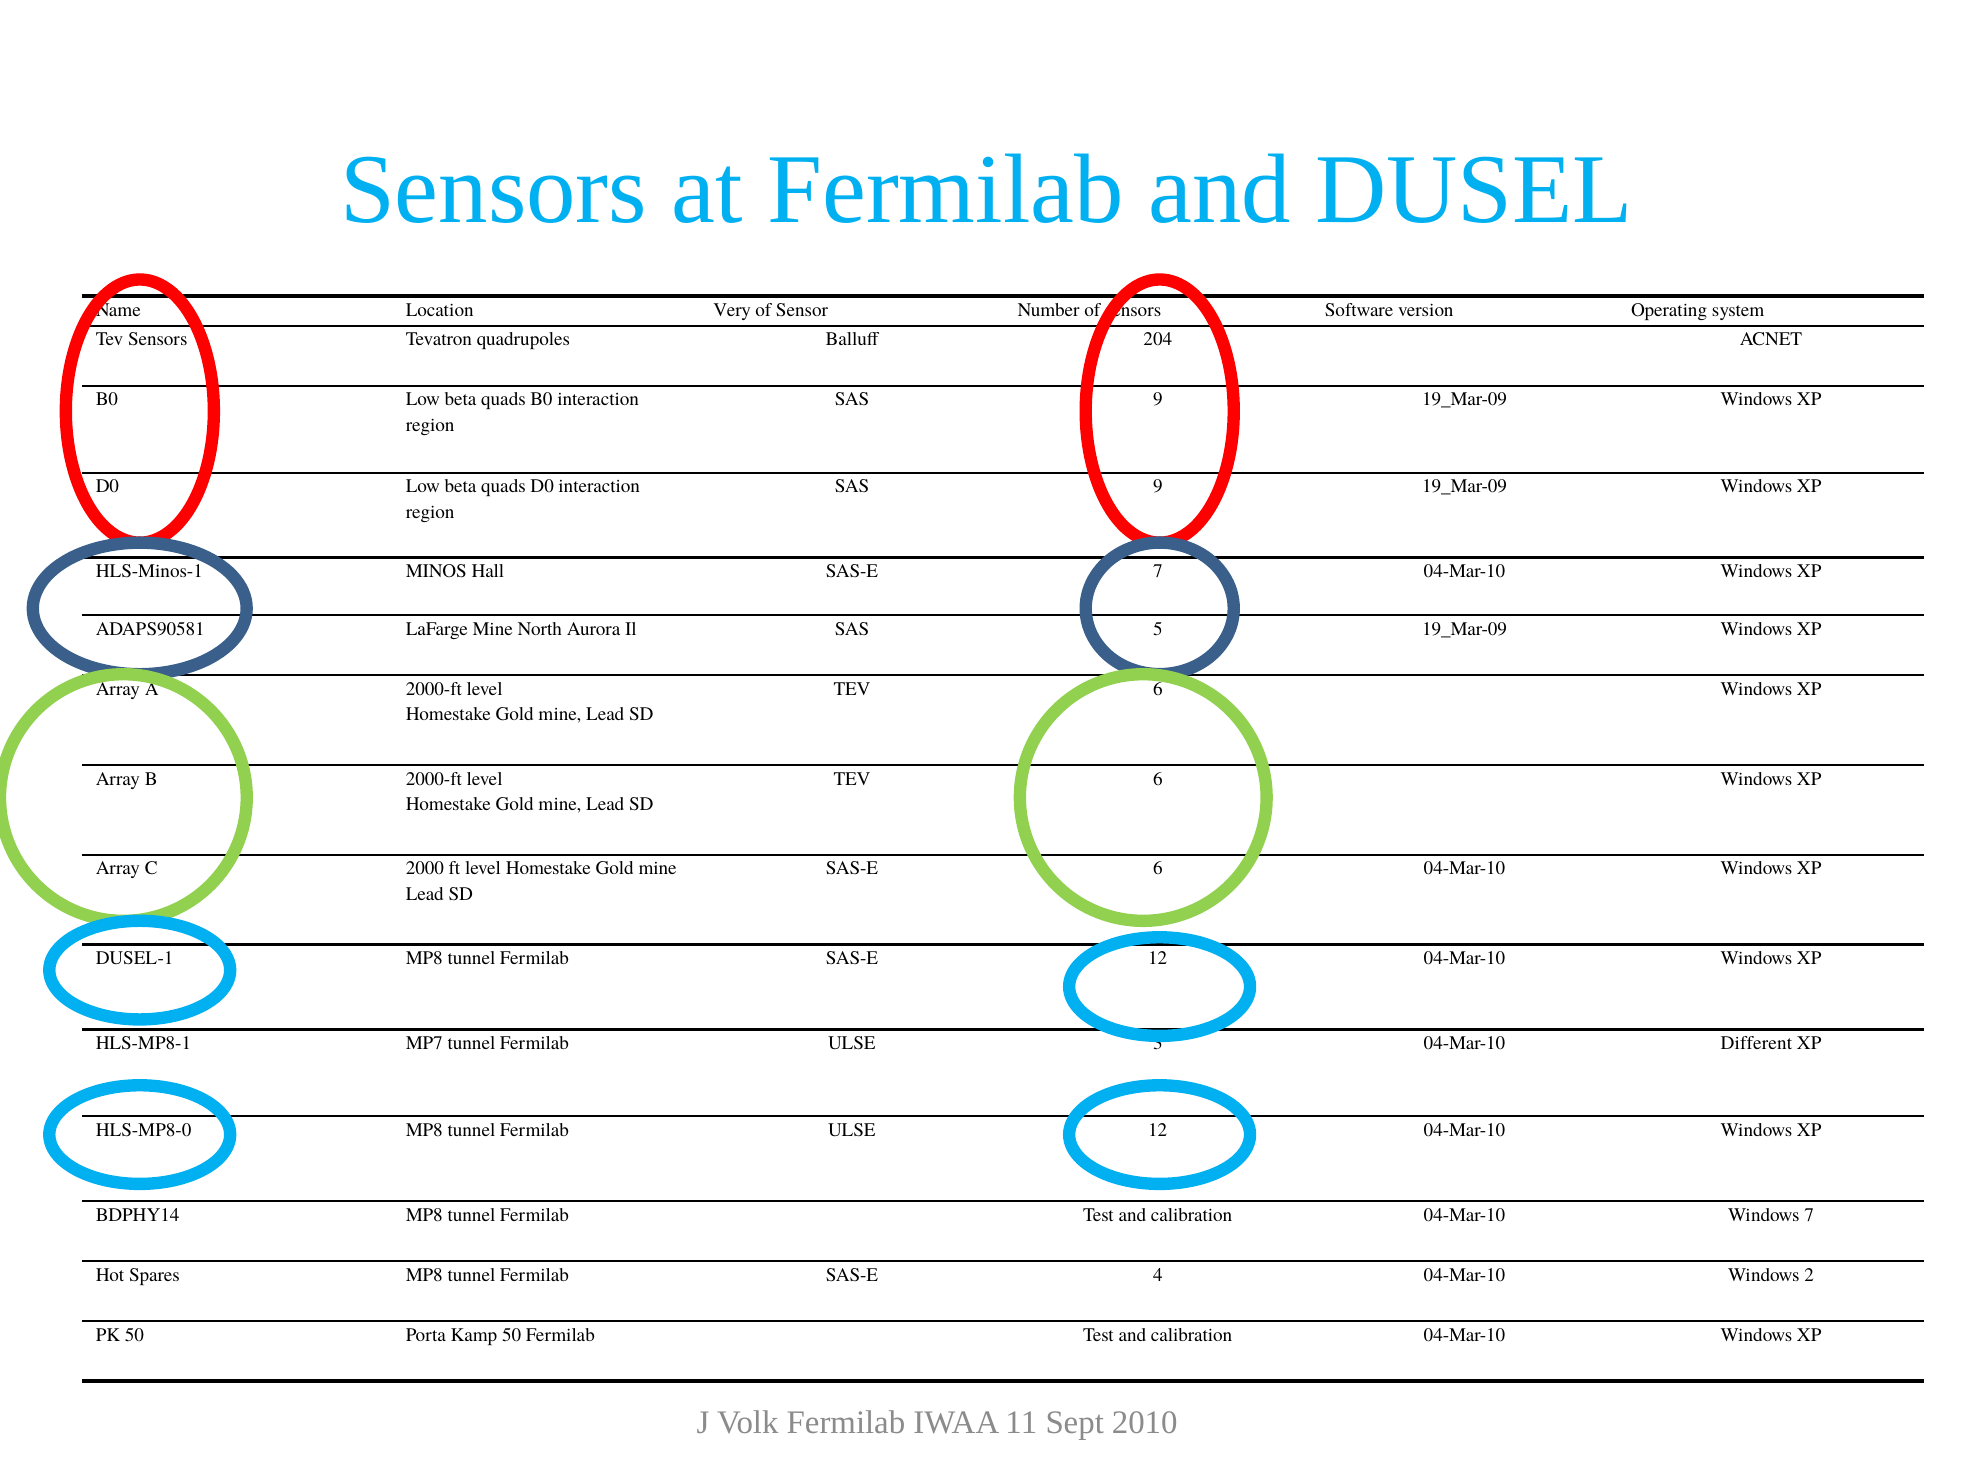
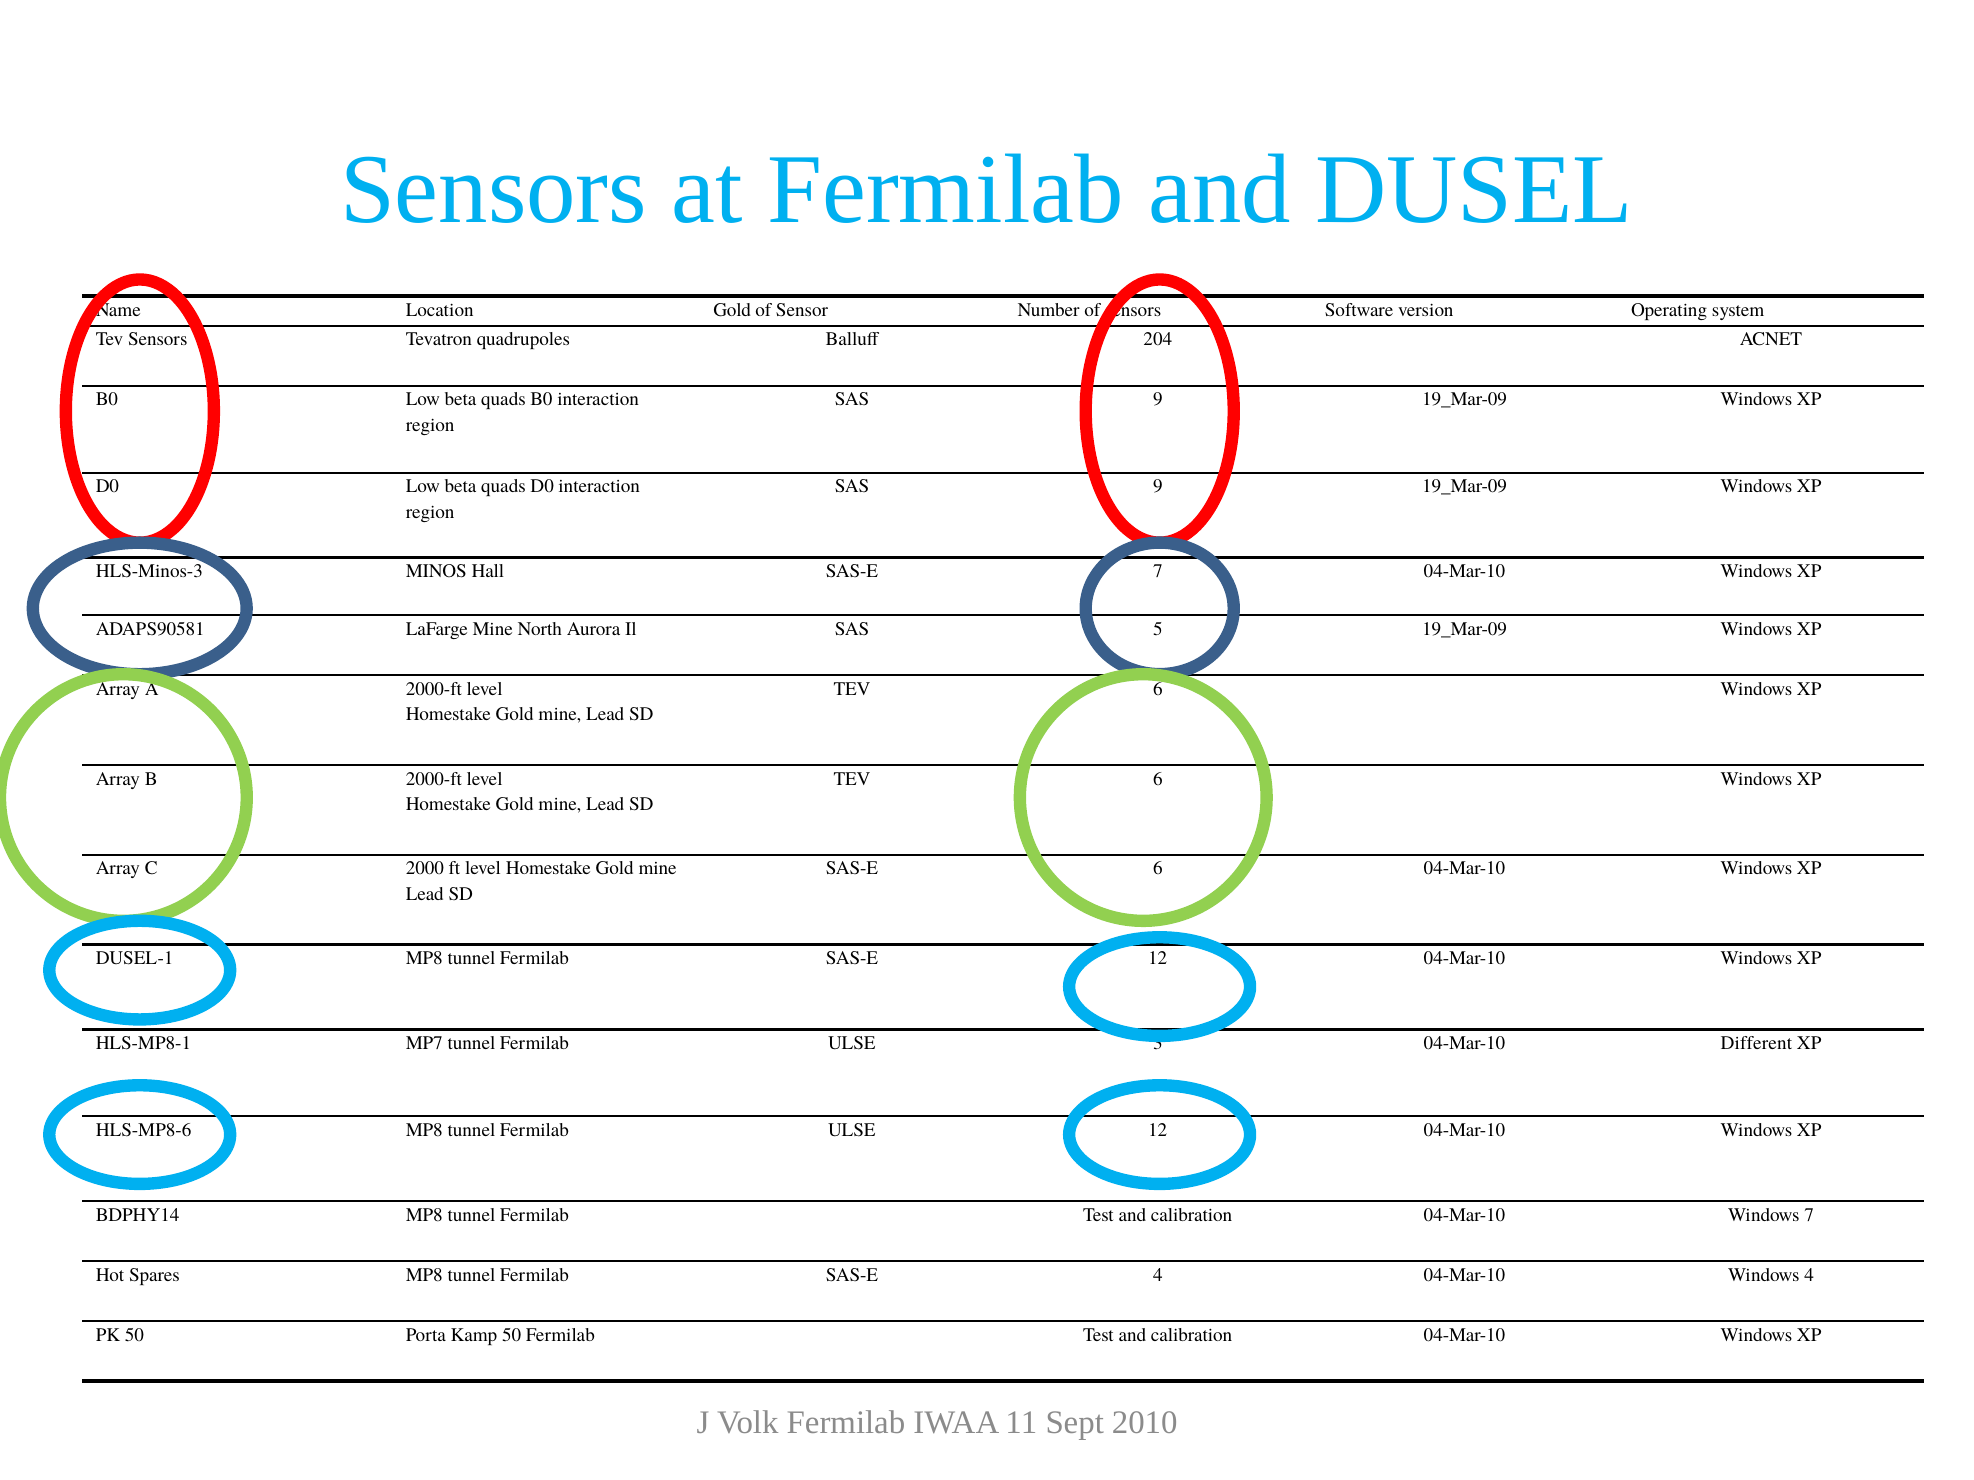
Location Very: Very -> Gold
HLS-Minos-1: HLS-Minos-1 -> HLS-Minos-3
HLS-MP8-0: HLS-MP8-0 -> HLS-MP8-6
Windows 2: 2 -> 4
